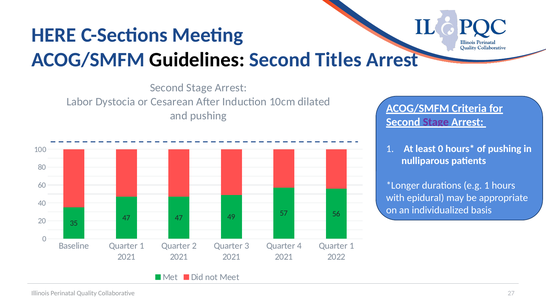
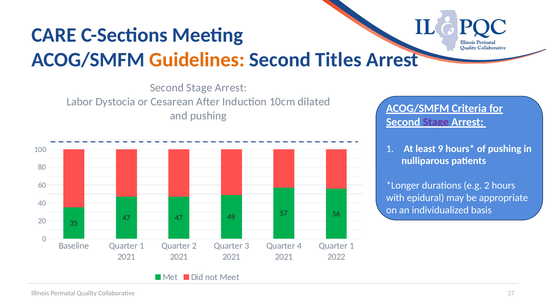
HERE: HERE -> CARE
Guidelines colour: black -> orange
least 0: 0 -> 9
e.g 1: 1 -> 2
